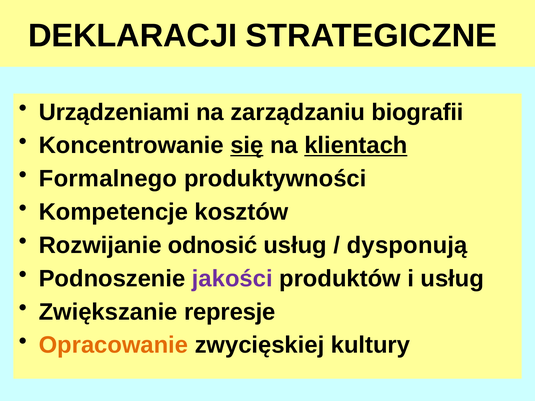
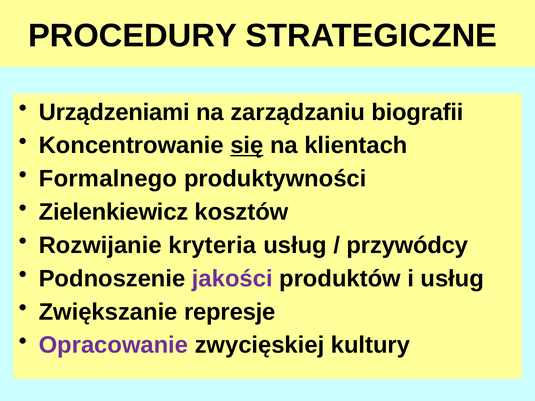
DEKLARACJI: DEKLARACJI -> PROCEDURY
klientach underline: present -> none
Kompetencje: Kompetencje -> Zielenkiewicz
odnosić: odnosić -> kryteria
dysponują: dysponują -> przywódcy
Opracowanie colour: orange -> purple
